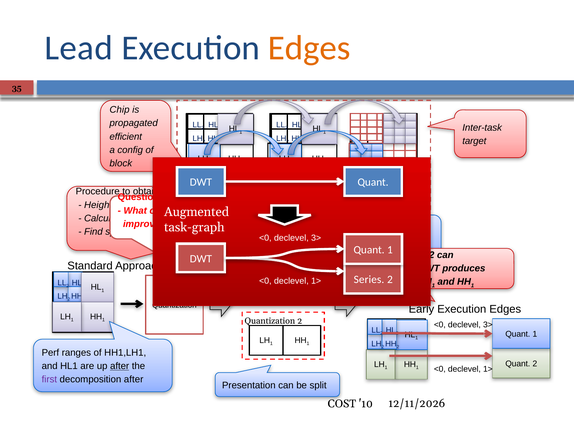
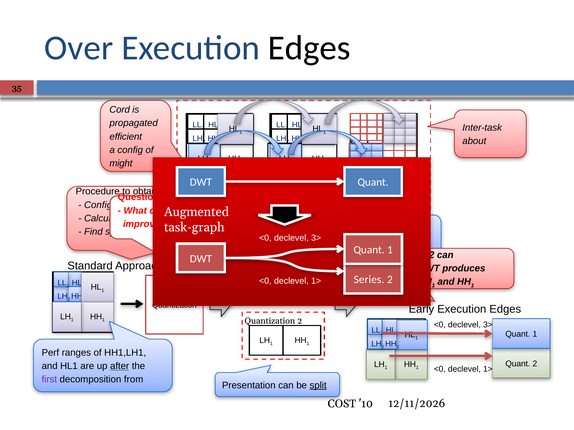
Lead at (79, 48): Lead -> Over
Edges at (309, 48) colour: orange -> black
Chip: Chip -> Cord
target: target -> about
block: block -> might
Height at (98, 205): Height -> Config
decomposition after: after -> from
split at (318, 386) underline: none -> present
